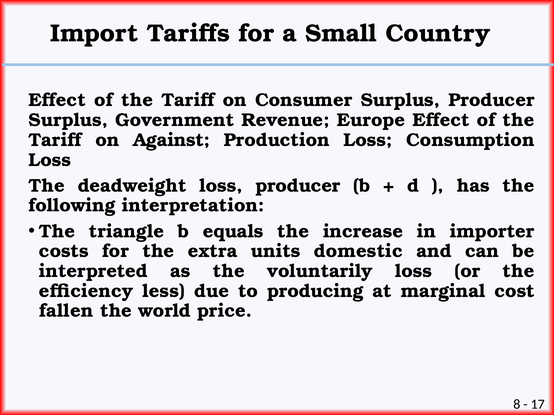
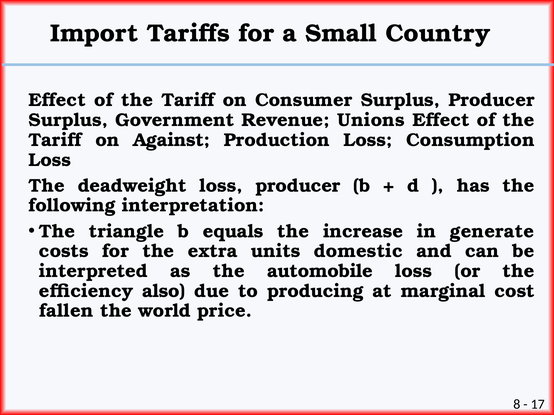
Europe: Europe -> Unions
importer: importer -> generate
voluntarily: voluntarily -> automobile
less: less -> also
